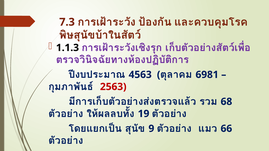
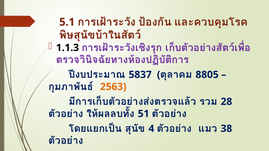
7.3: 7.3 -> 5.1
4563: 4563 -> 5837
6981: 6981 -> 8805
2563 colour: red -> orange
68: 68 -> 28
19: 19 -> 51
9: 9 -> 4
66: 66 -> 38
